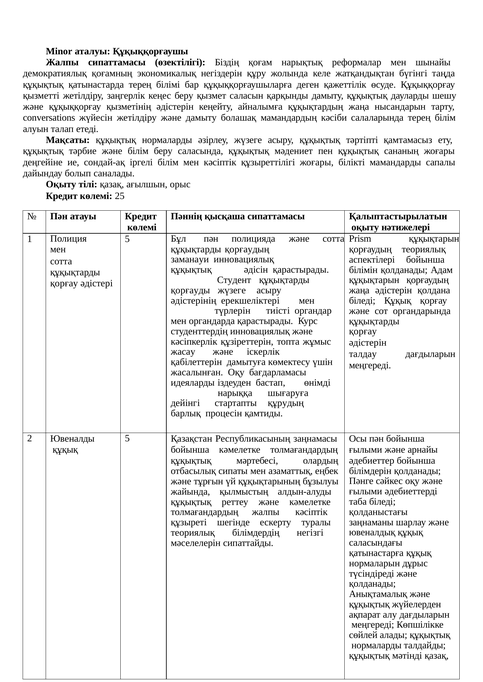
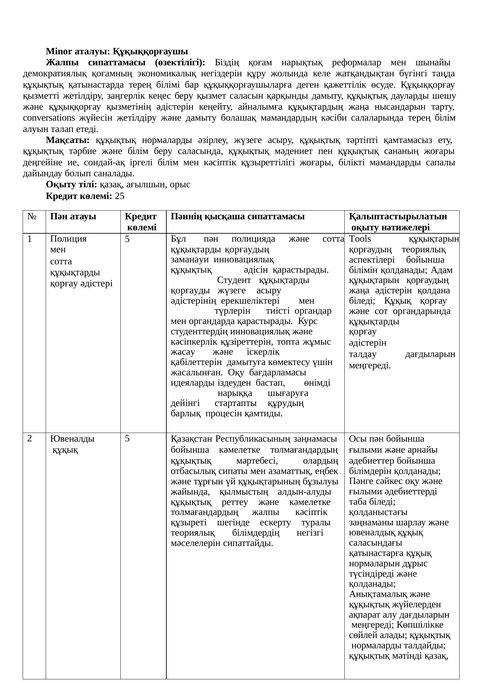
Prism: Prism -> Tools
